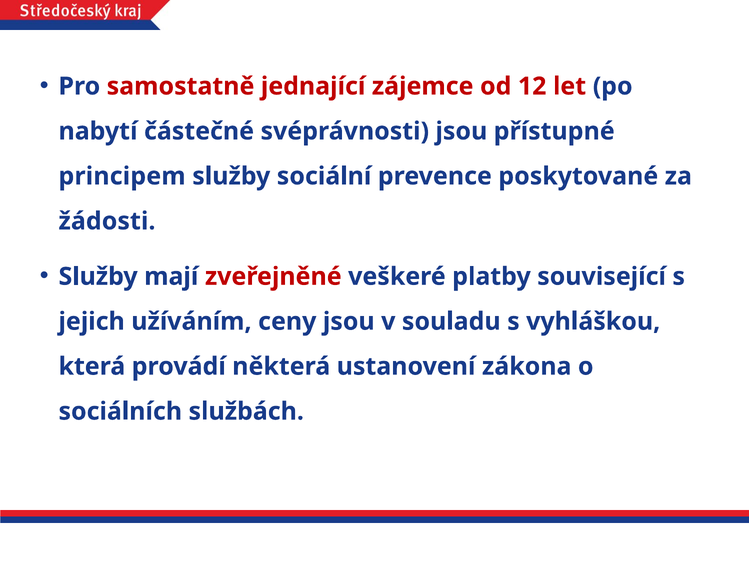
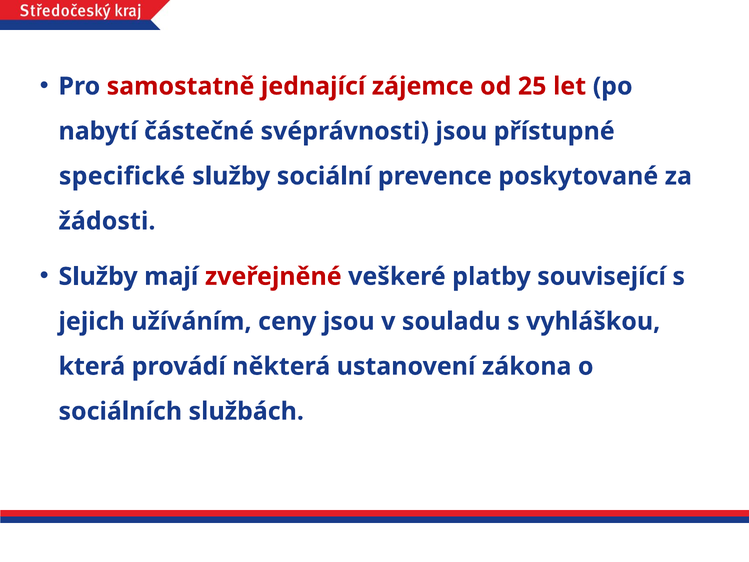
12: 12 -> 25
principem: principem -> specifické
